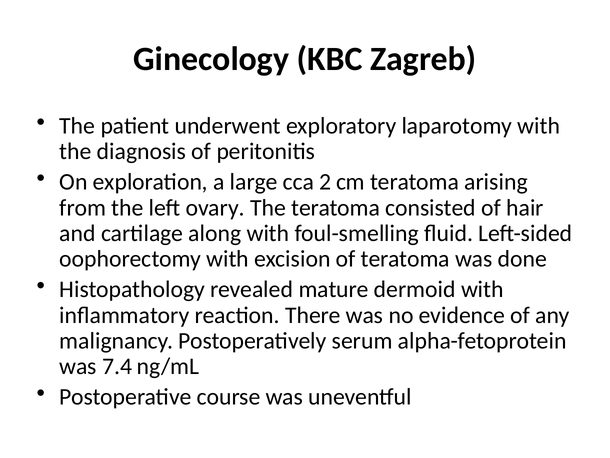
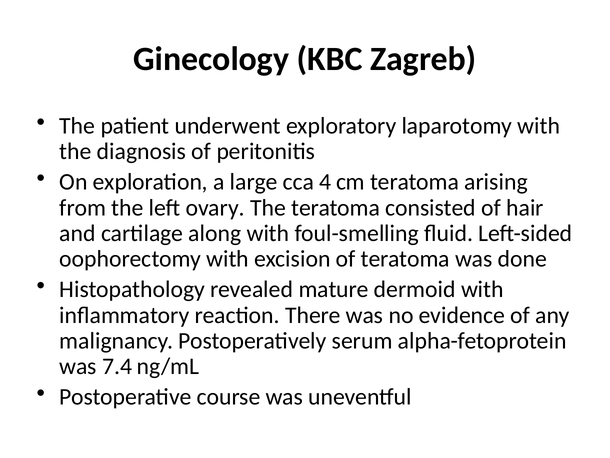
2: 2 -> 4
